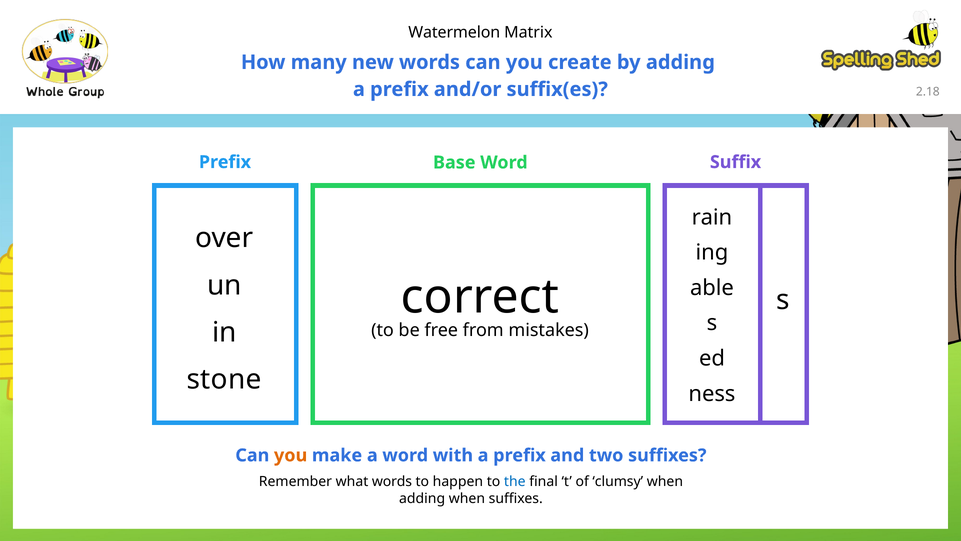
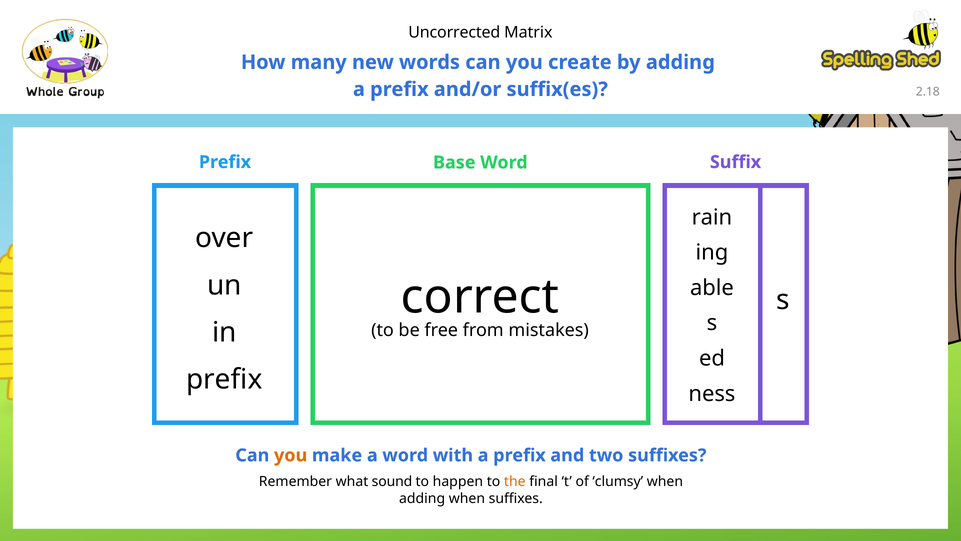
Watermelon: Watermelon -> Uncorrected
stone at (224, 379): stone -> prefix
what words: words -> sound
the colour: blue -> orange
